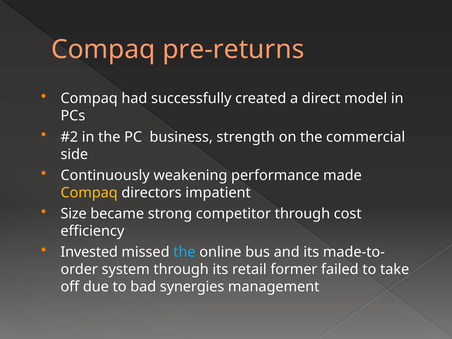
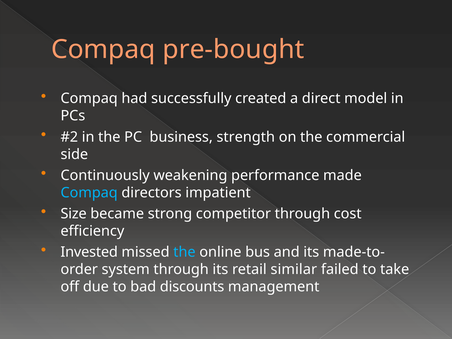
pre-returns: pre-returns -> pre-bought
Compaq at (89, 193) colour: yellow -> light blue
former: former -> similar
synergies: synergies -> discounts
